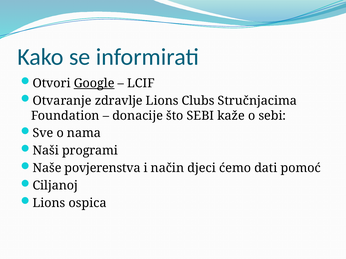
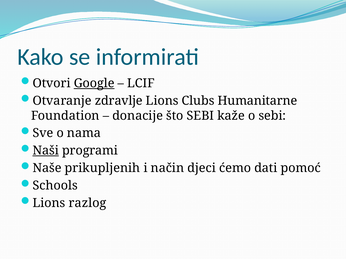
Stručnjacima: Stručnjacima -> Humanitarne
Naši underline: none -> present
povjerenstva: povjerenstva -> prikupljenih
Ciljanoj: Ciljanoj -> Schools
ospica: ospica -> razlog
